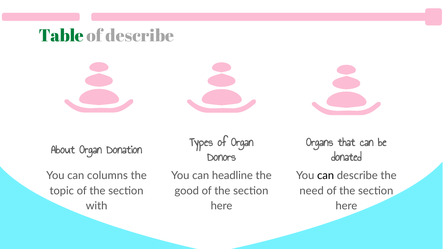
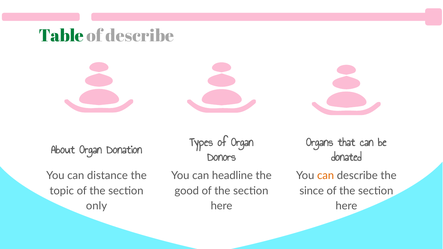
columns: columns -> distance
can at (326, 176) colour: black -> orange
need: need -> since
with: with -> only
